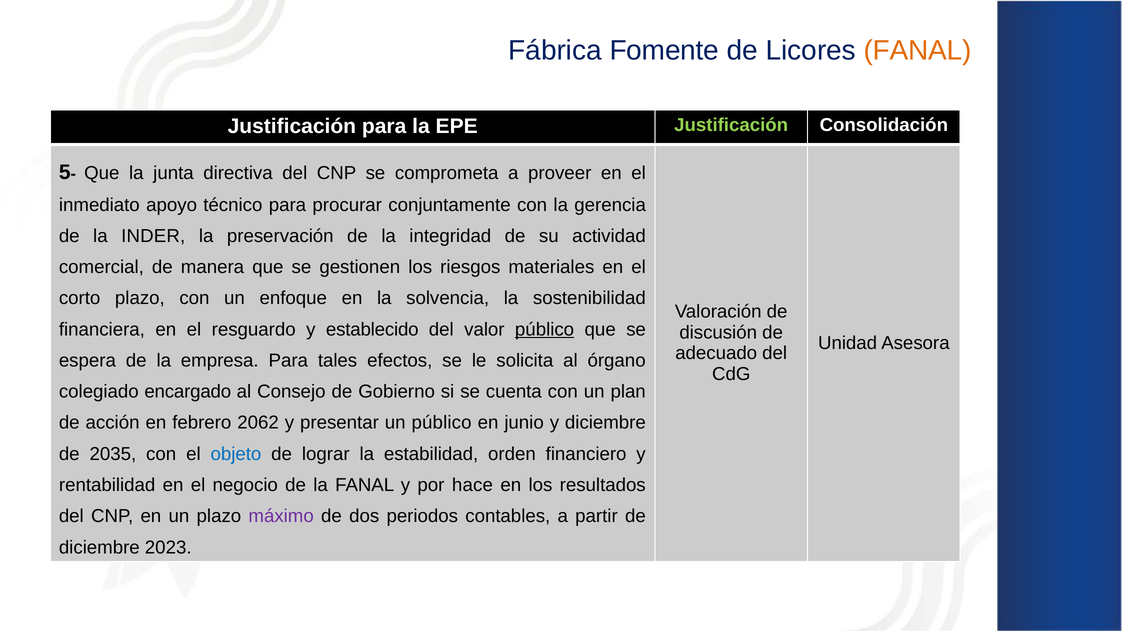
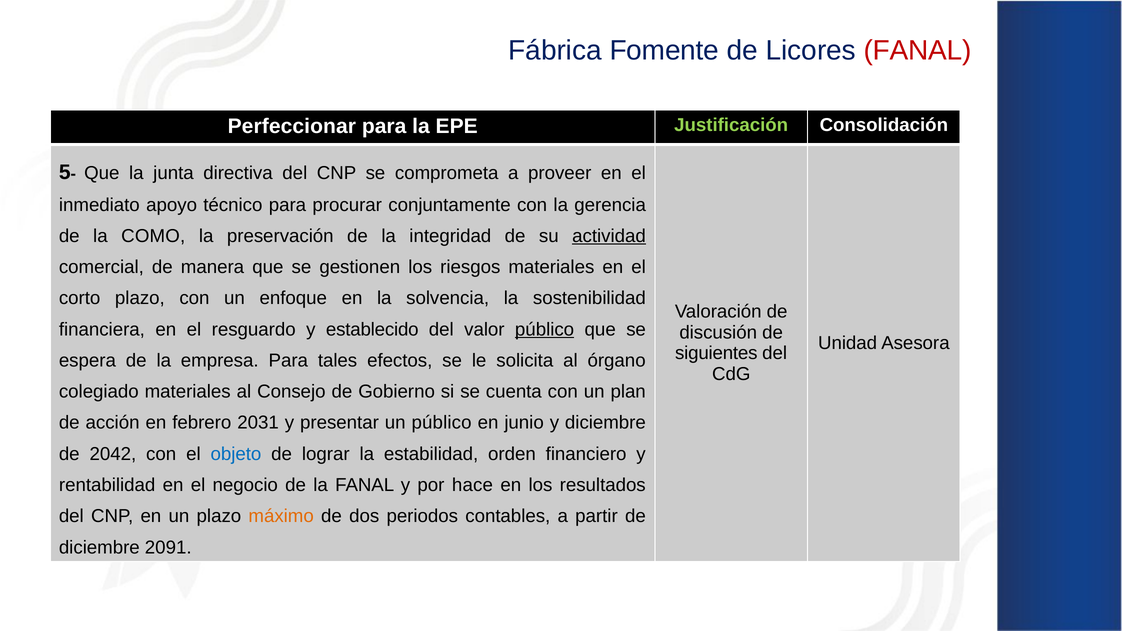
FANAL at (918, 51) colour: orange -> red
Justificación at (292, 126): Justificación -> Perfeccionar
INDER: INDER -> COMO
actividad underline: none -> present
adecuado: adecuado -> siguientes
colegiado encargado: encargado -> materiales
2062: 2062 -> 2031
2035: 2035 -> 2042
máximo colour: purple -> orange
2023: 2023 -> 2091
